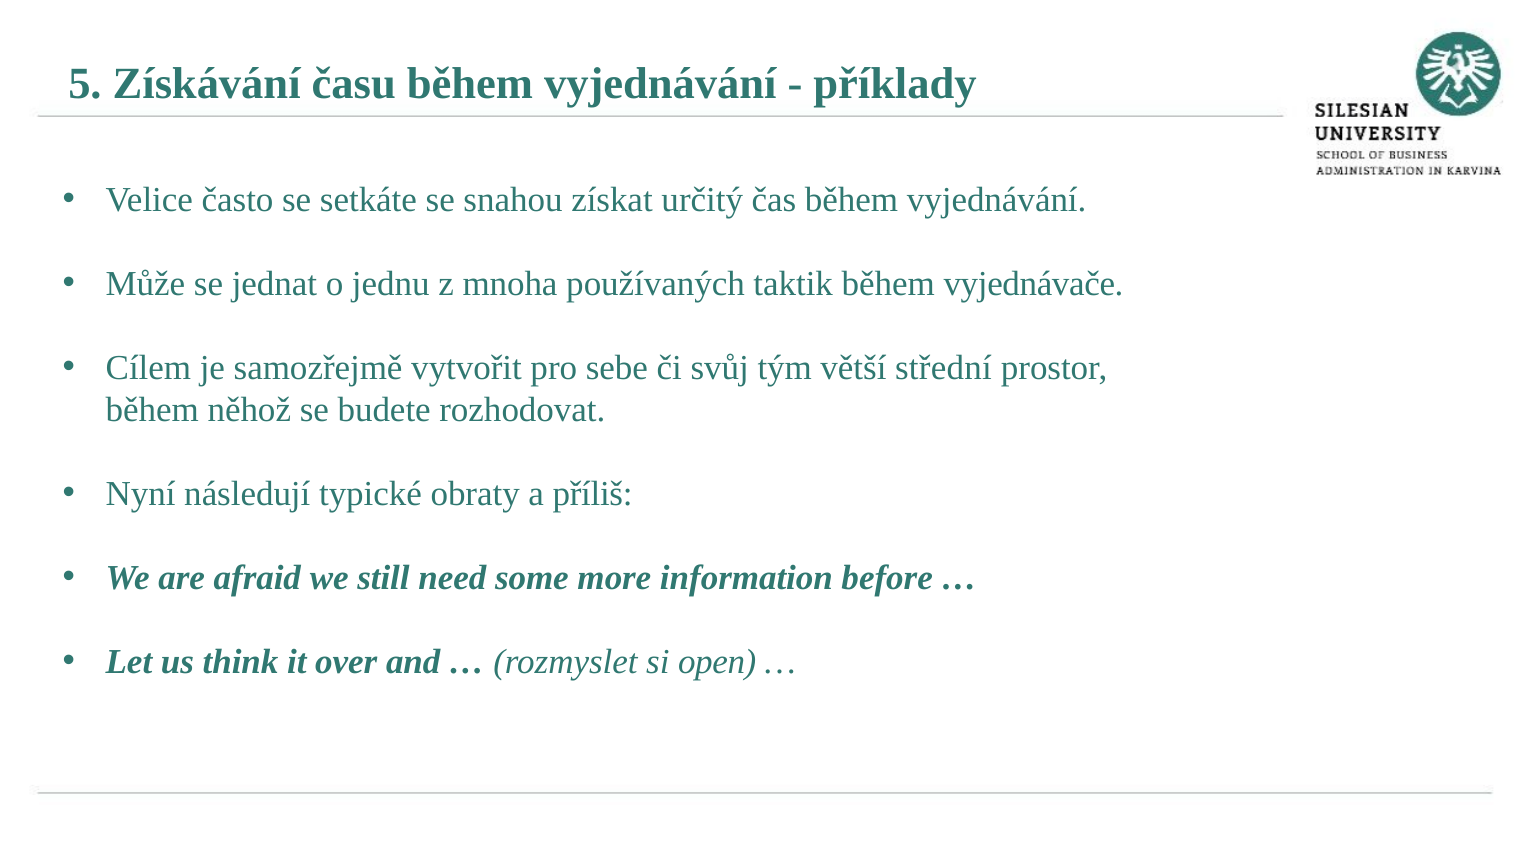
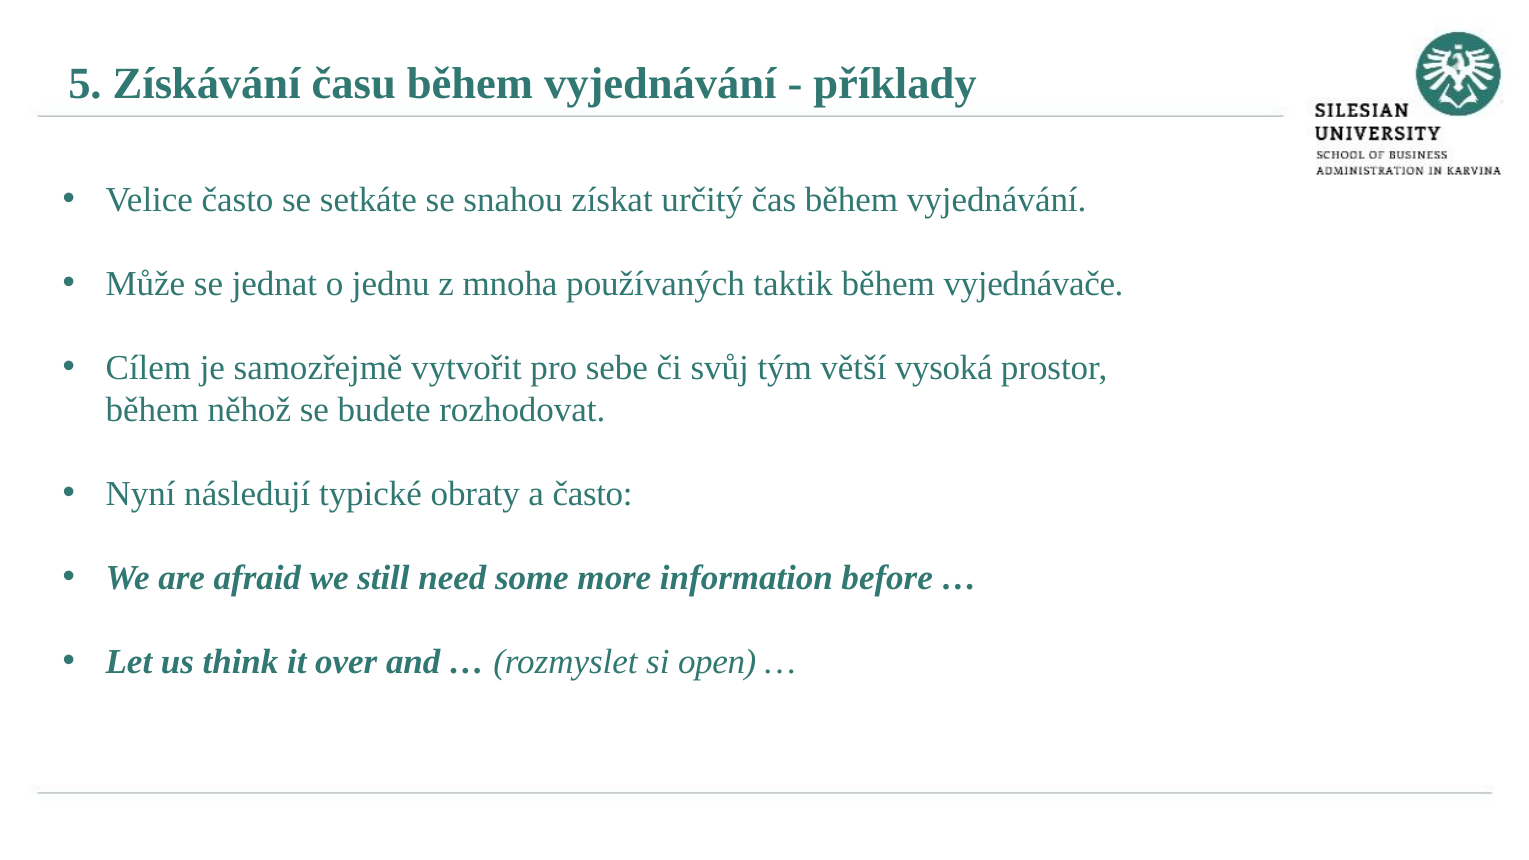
střední: střední -> vysoká
a příliš: příliš -> často
